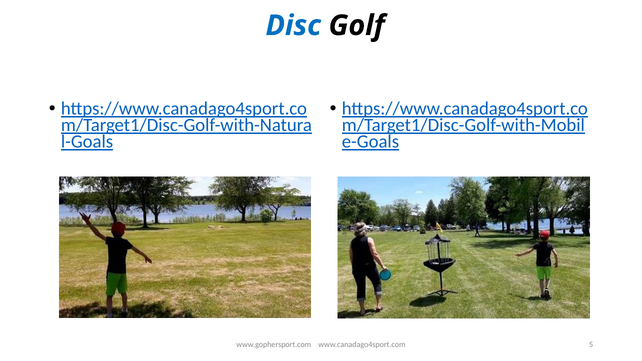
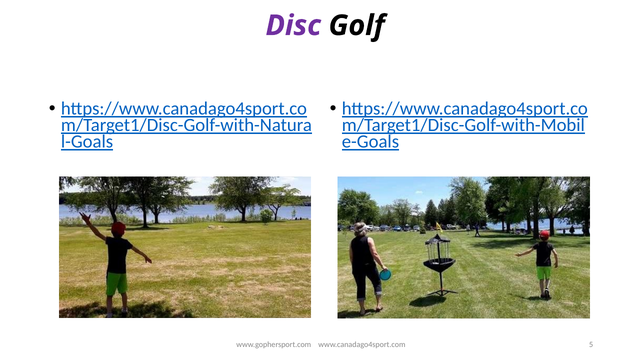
Disc colour: blue -> purple
